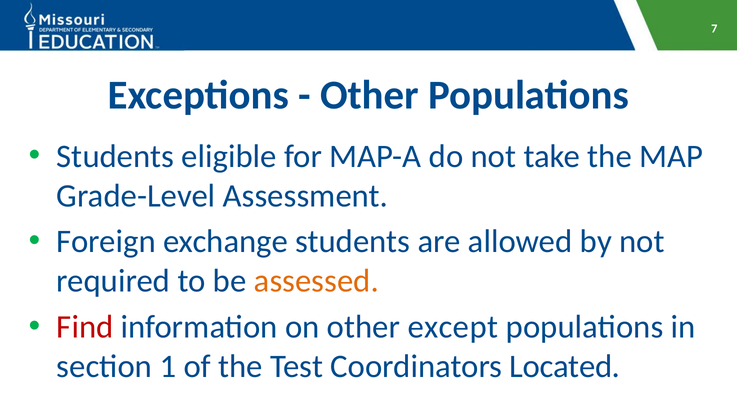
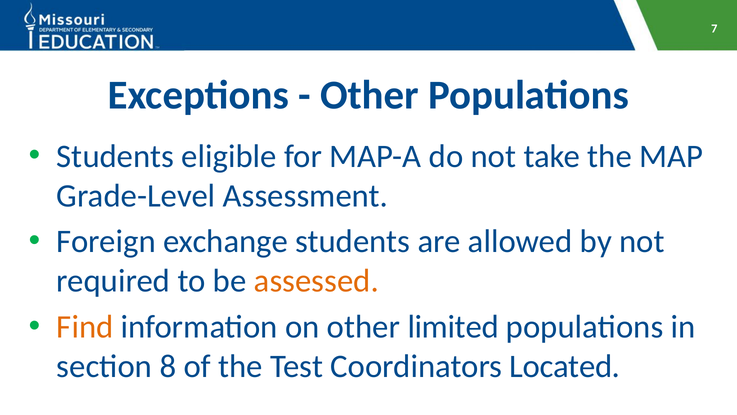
Find colour: red -> orange
except: except -> limited
1: 1 -> 8
